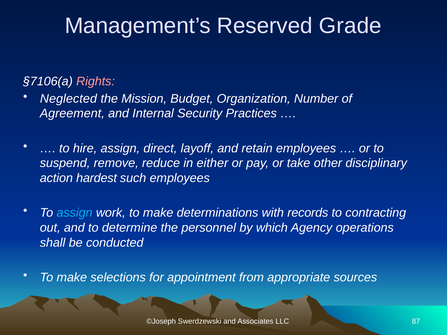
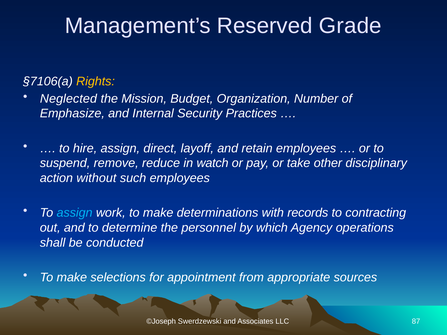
Rights colour: pink -> yellow
Agreement: Agreement -> Emphasize
either: either -> watch
hardest: hardest -> without
